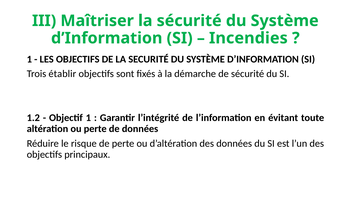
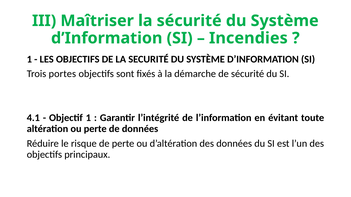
établir: établir -> portes
1.2: 1.2 -> 4.1
